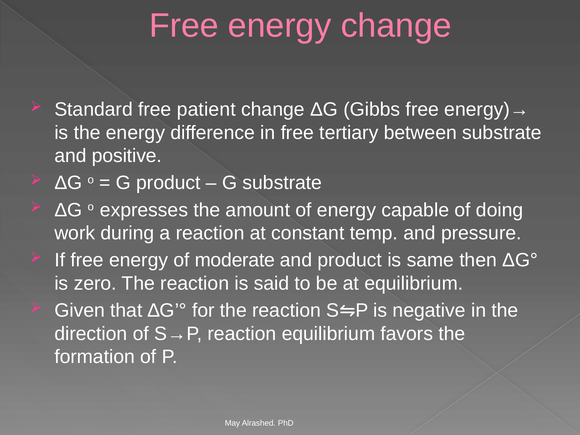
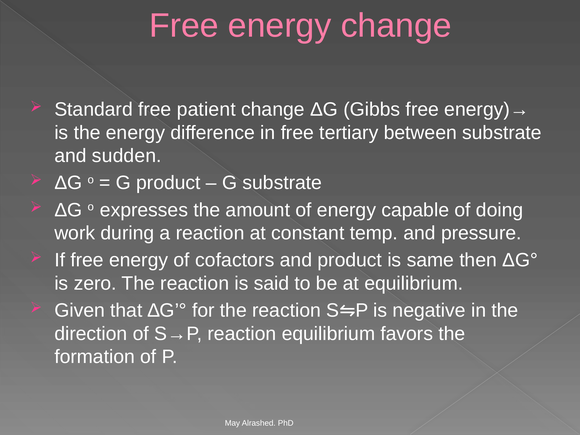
positive: positive -> sudden
moderate: moderate -> cofactors
